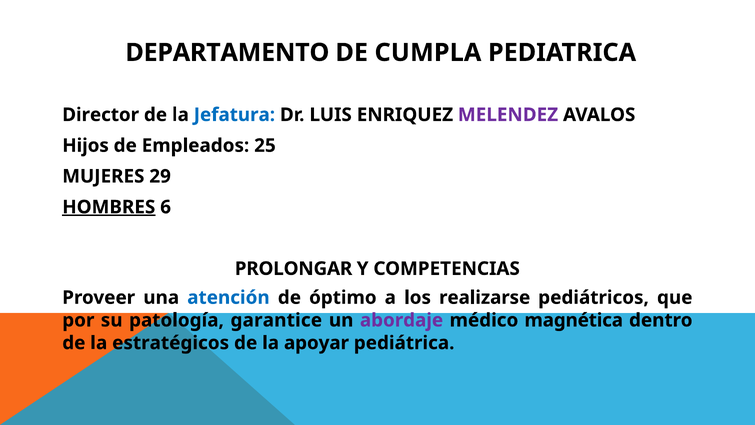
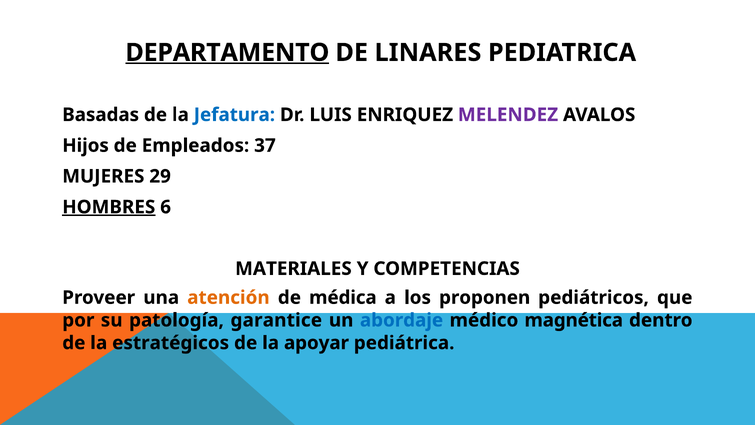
DEPARTAMENTO underline: none -> present
CUMPLA: CUMPLA -> LINARES
Director: Director -> Basadas
25: 25 -> 37
PROLONGAR: PROLONGAR -> MATERIALES
atención colour: blue -> orange
óptimo: óptimo -> médica
realizarse: realizarse -> proponen
abordaje colour: purple -> blue
